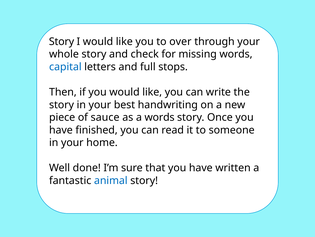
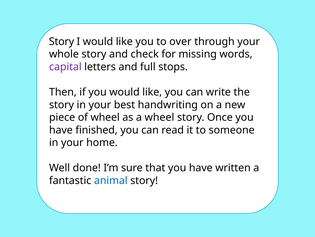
capital colour: blue -> purple
of sauce: sauce -> wheel
a words: words -> wheel
